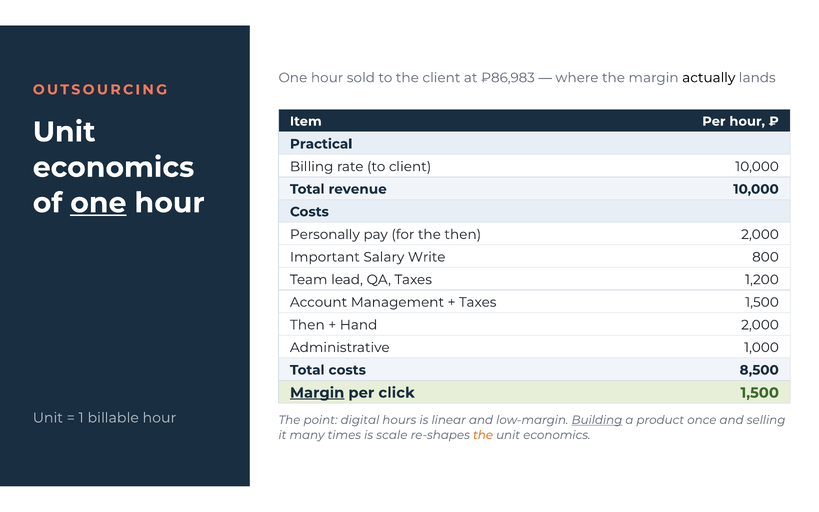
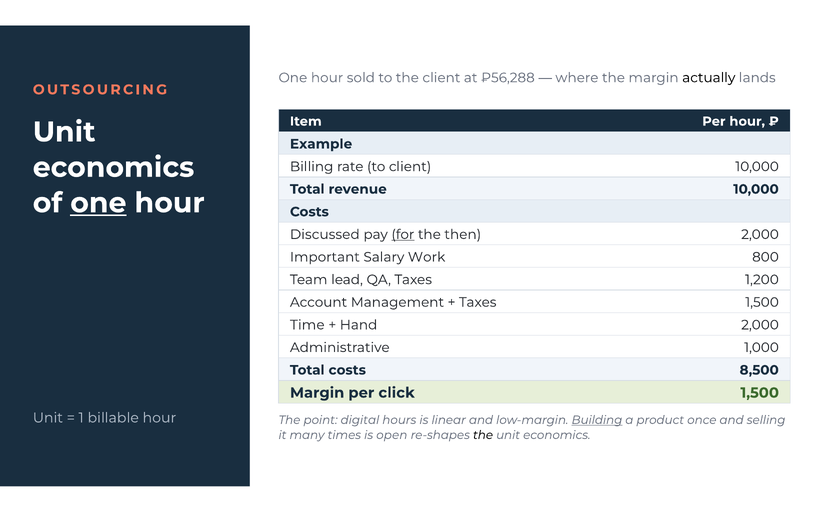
₽86,983: ₽86,983 -> ₽56,288
Practical: Practical -> Example
Personally: Personally -> Discussed
for underline: none -> present
Write: Write -> Work
Then at (307, 325): Then -> Time
Margin at (317, 393) underline: present -> none
scale: scale -> open
the at (483, 435) colour: orange -> black
